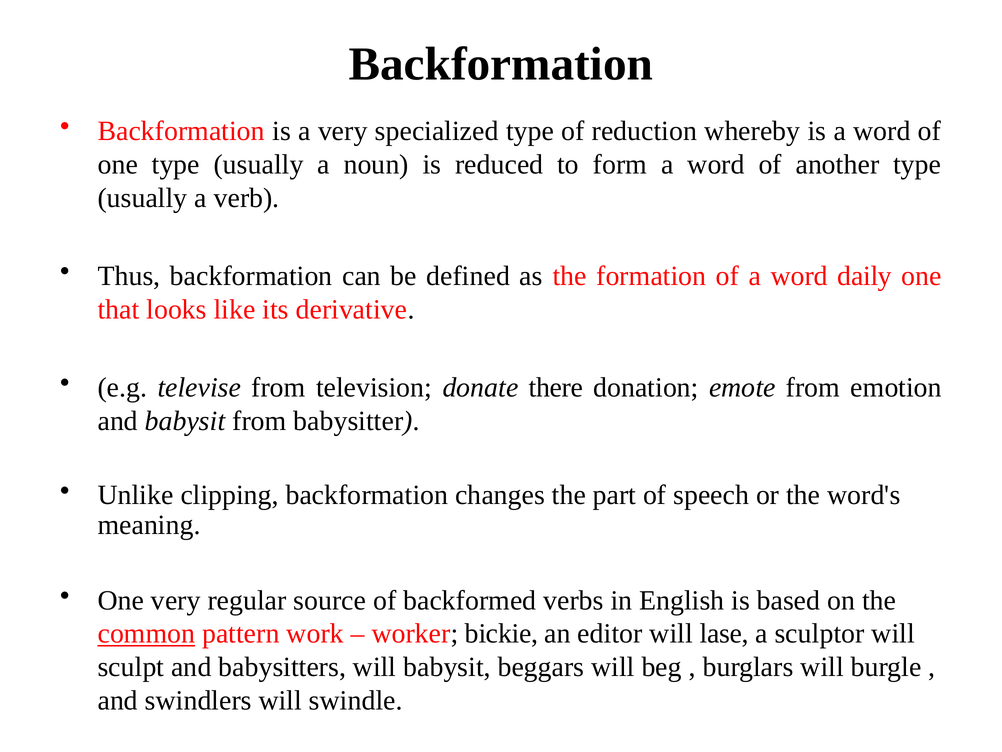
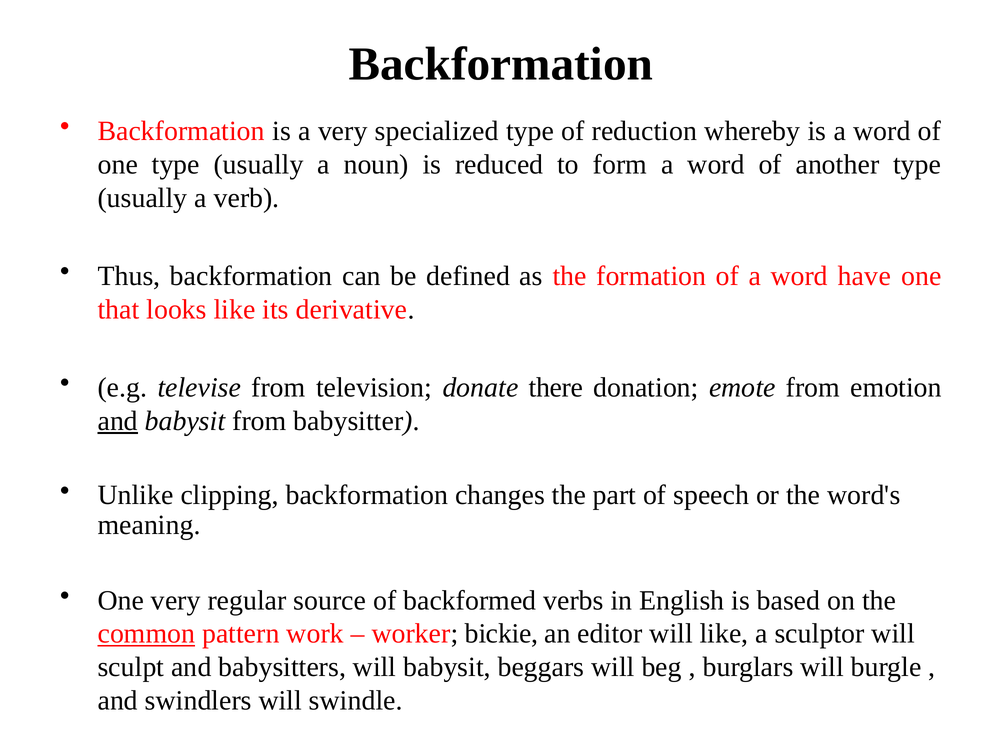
daily: daily -> have
and at (118, 421) underline: none -> present
will lase: lase -> like
